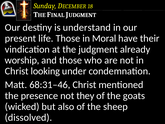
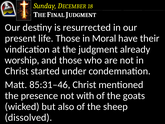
understand: understand -> resurrected
looking: looking -> started
68:31–46: 68:31–46 -> 85:31–46
they: they -> with
